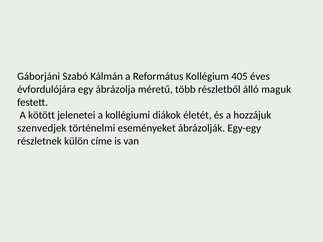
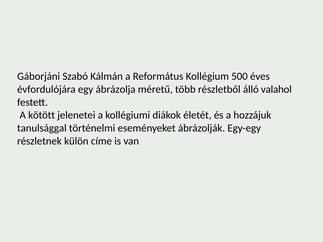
405: 405 -> 500
maguk: maguk -> valahol
szenvedjek: szenvedjek -> tanulsággal
